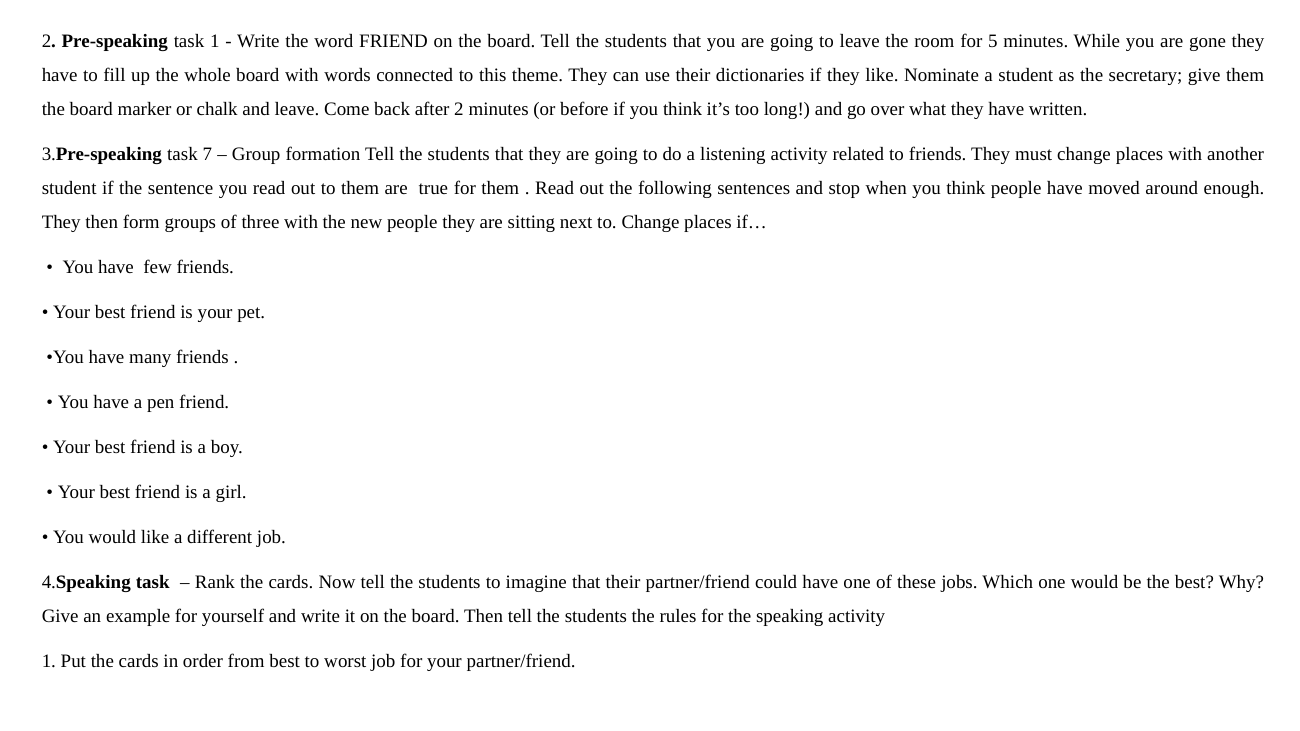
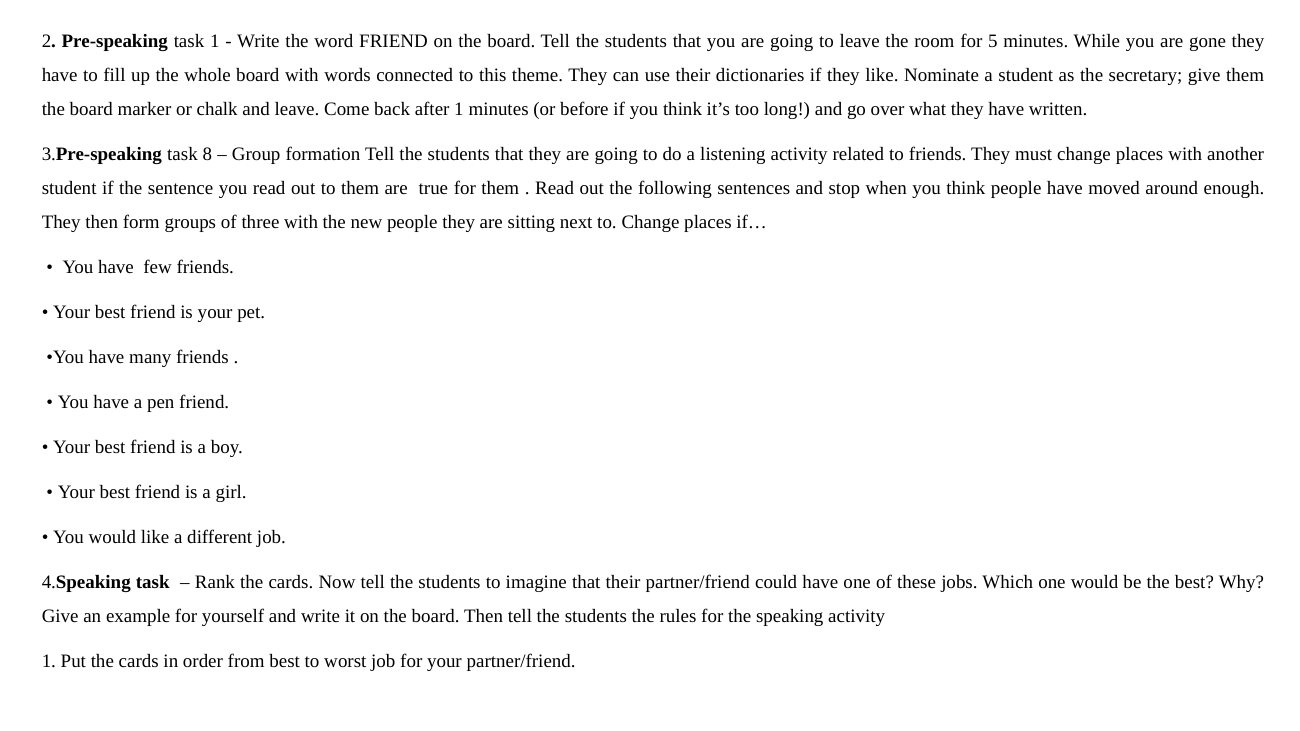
after 2: 2 -> 1
7: 7 -> 8
